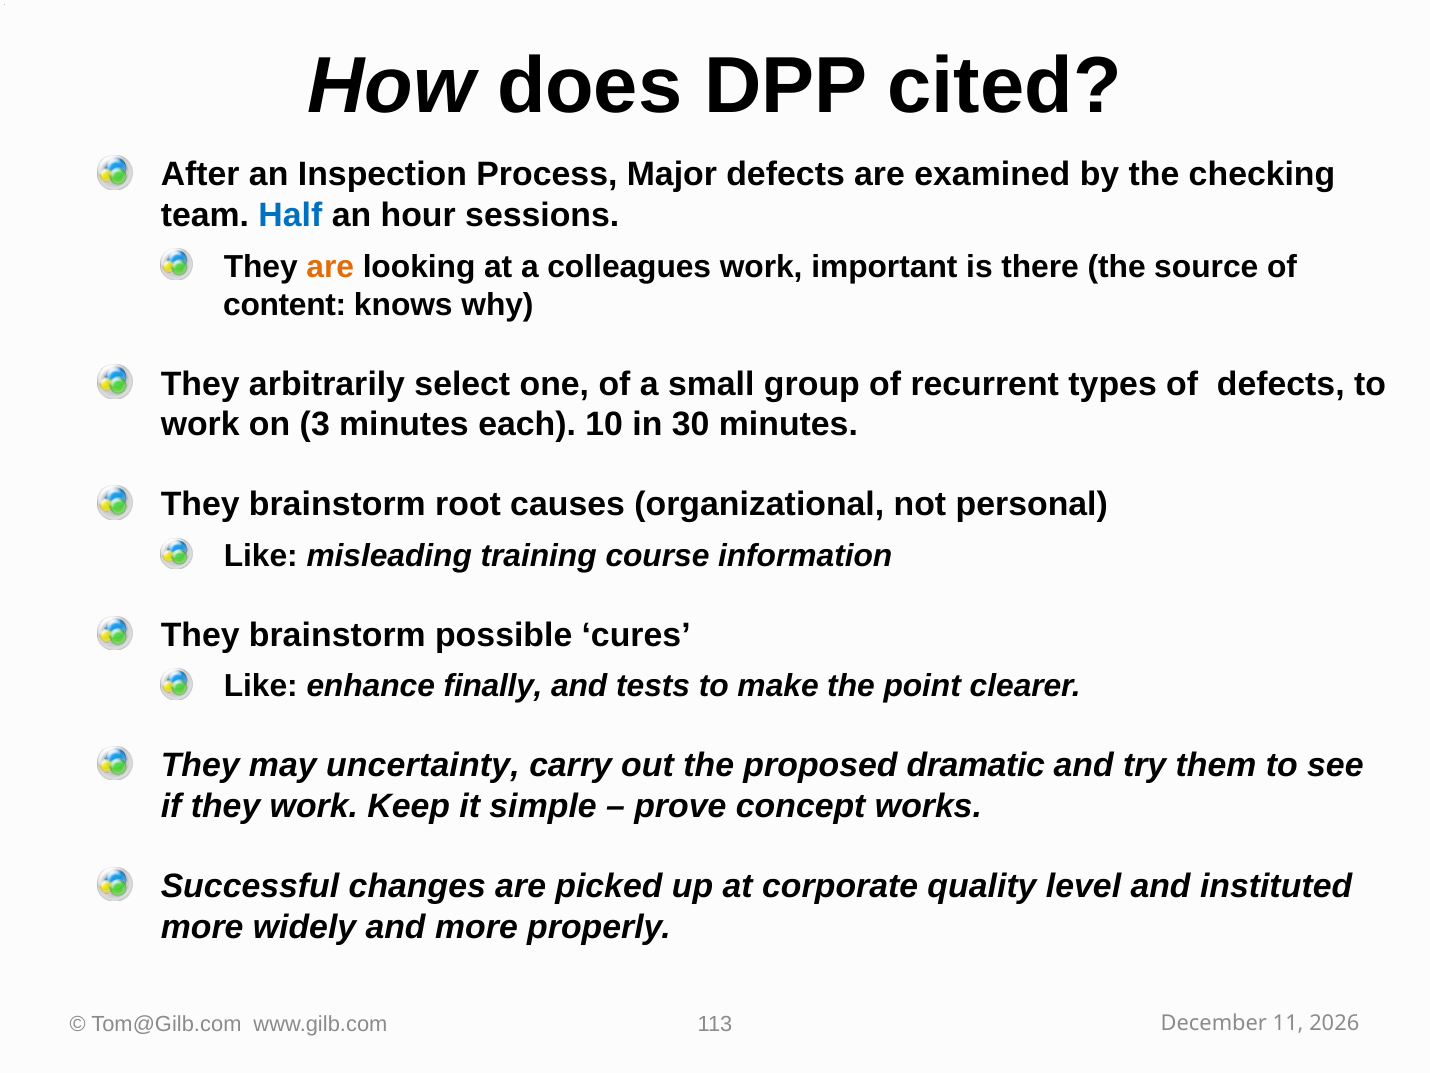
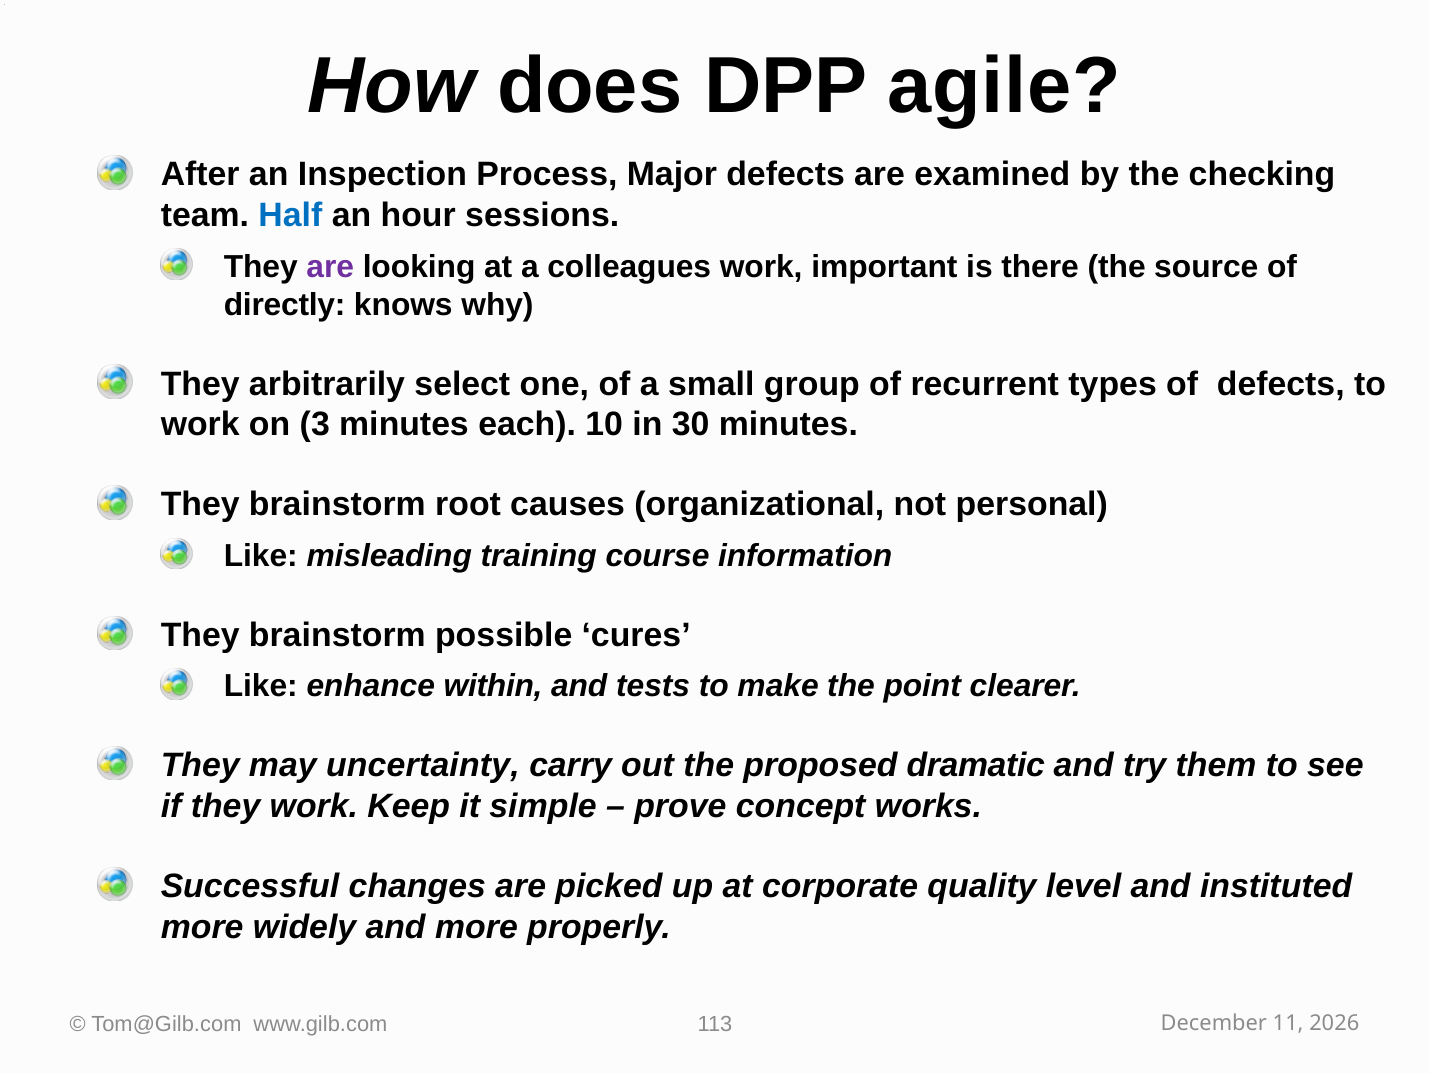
cited: cited -> agile
are at (330, 266) colour: orange -> purple
content: content -> directly
finally: finally -> within
